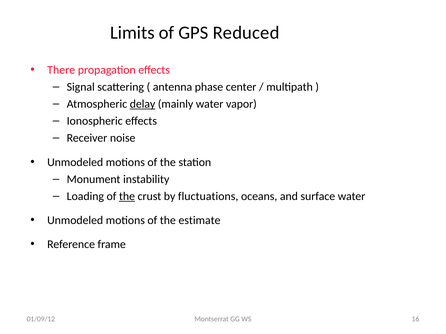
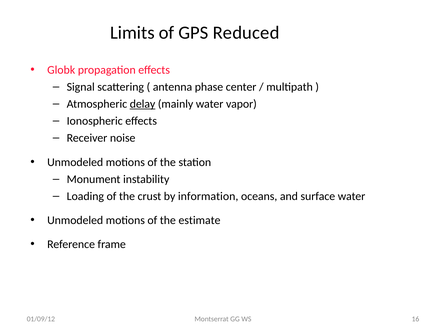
There: There -> Globk
the at (127, 196) underline: present -> none
fluctuations: fluctuations -> information
